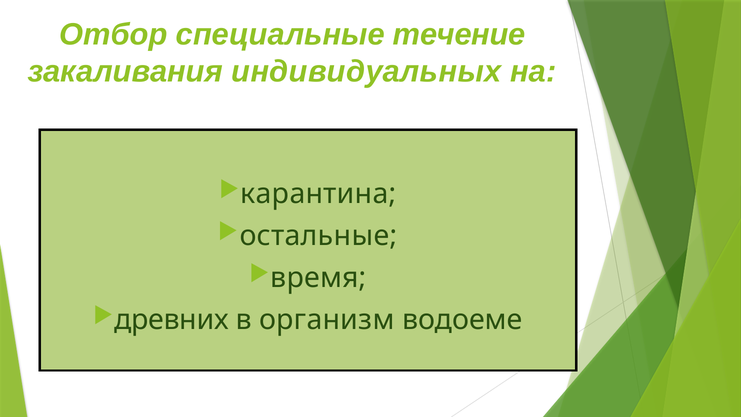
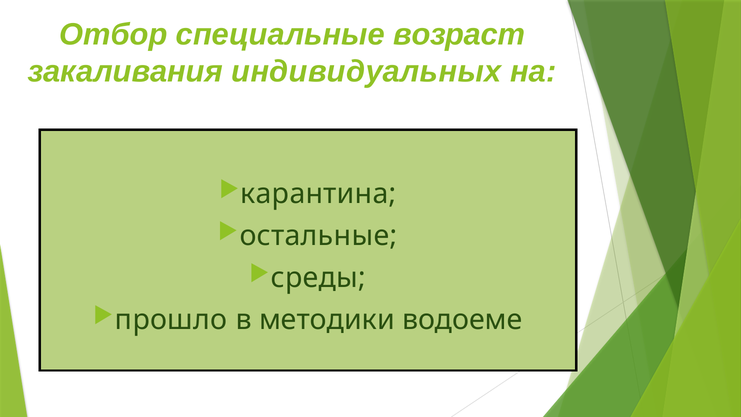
течение: течение -> возраст
время: время -> среды
древних: древних -> прошло
организм: организм -> методики
